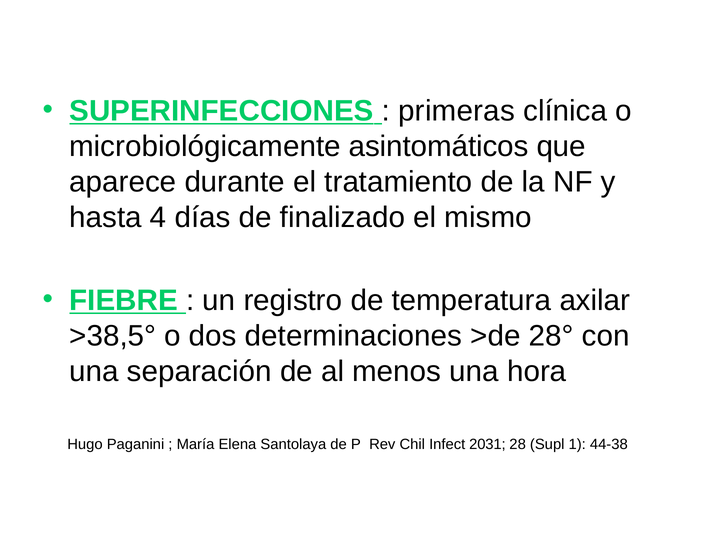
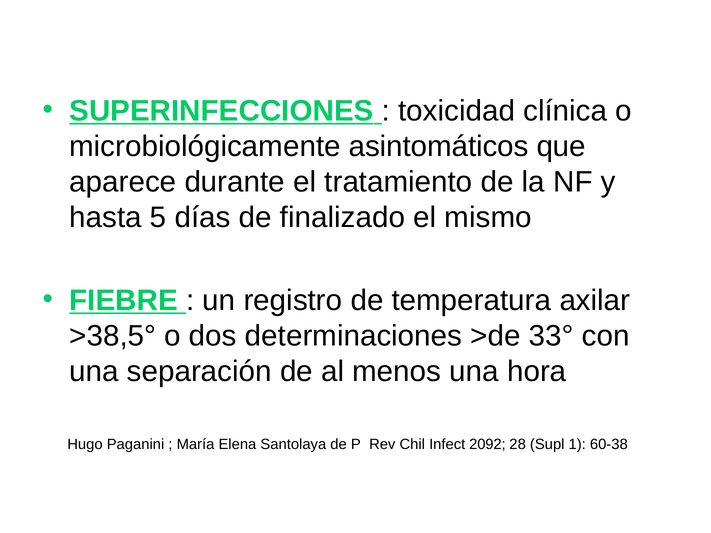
primeras: primeras -> toxicidad
4: 4 -> 5
28°: 28° -> 33°
2031: 2031 -> 2092
44-38: 44-38 -> 60-38
